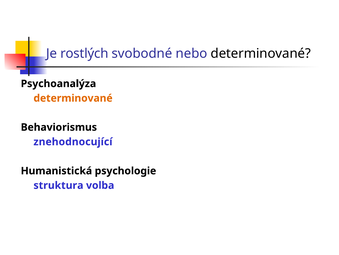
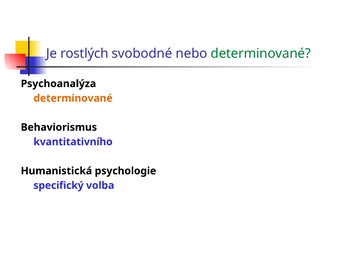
determinované at (261, 53) colour: black -> green
znehodnocující: znehodnocující -> kvantitativního
struktura: struktura -> specifický
